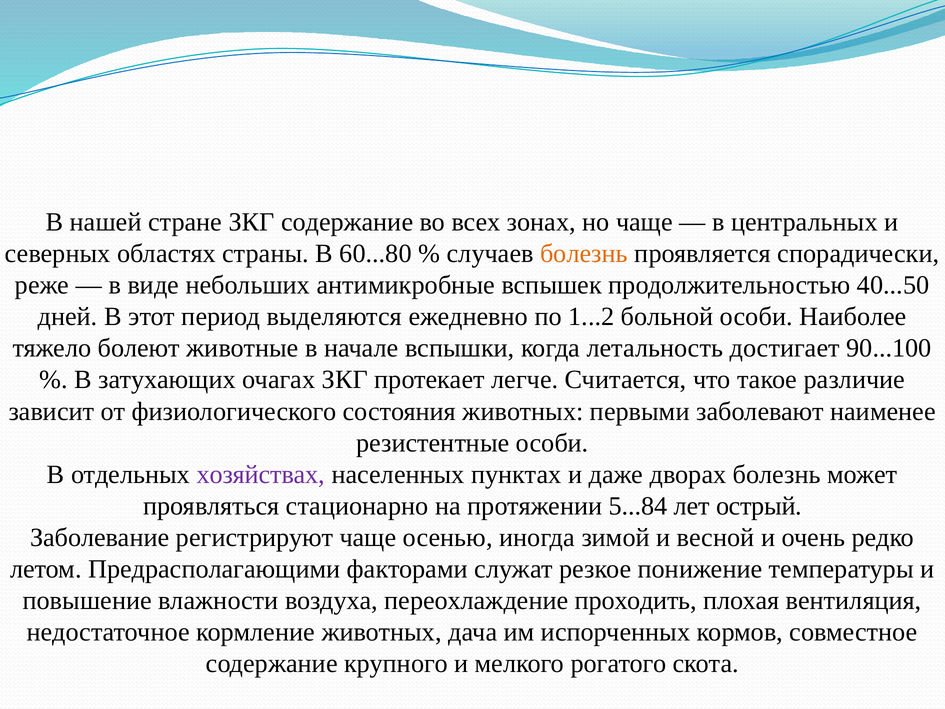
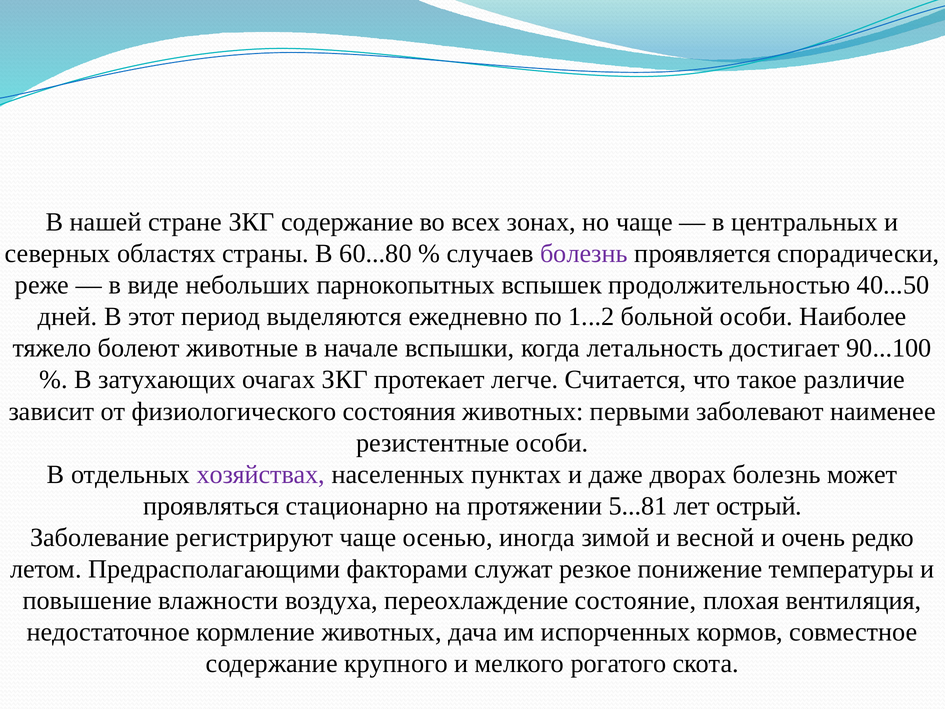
болезнь at (584, 254) colour: orange -> purple
антимикробные: антимикробные -> парнокопытных
5...84: 5...84 -> 5...81
проходить: проходить -> состояние
